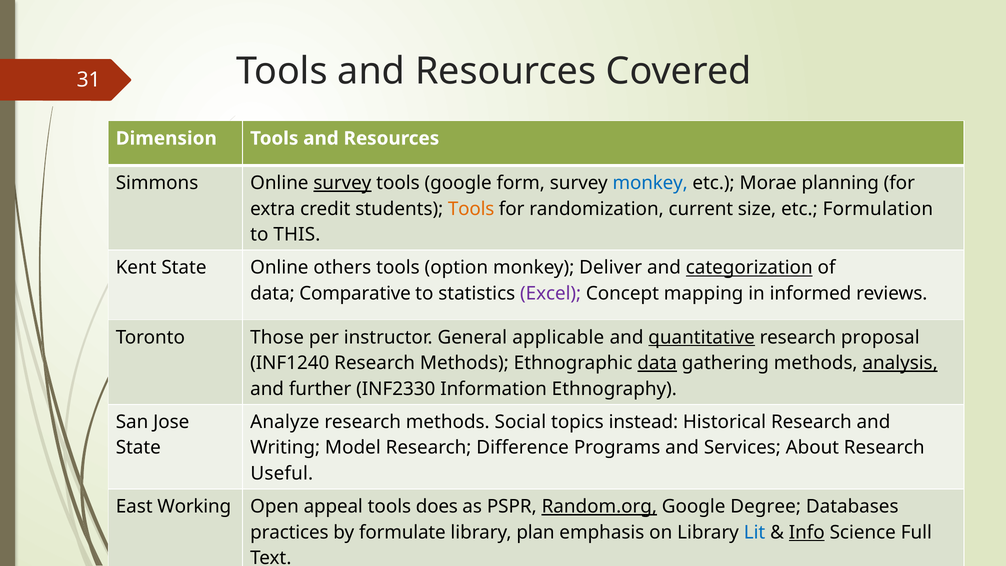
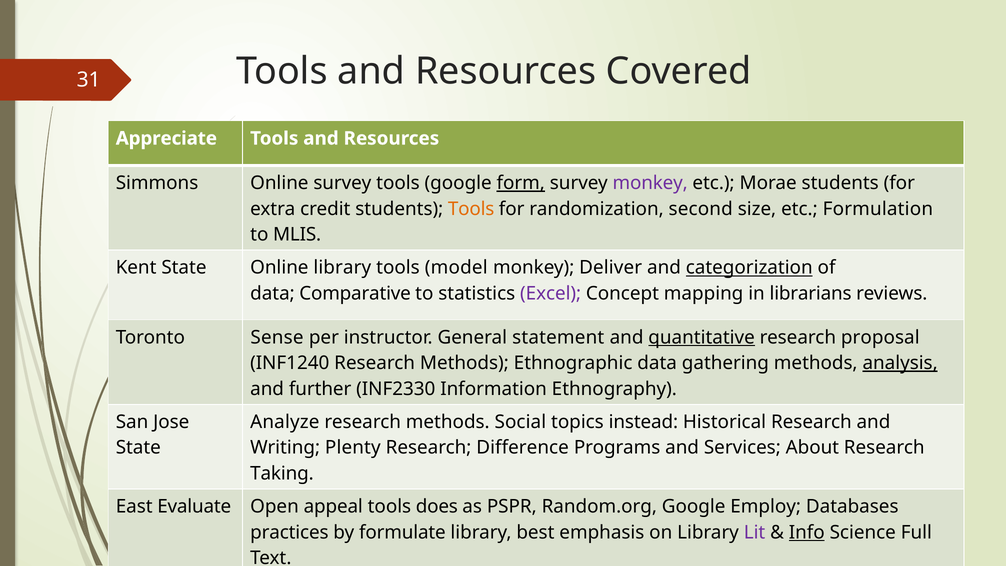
Dimension: Dimension -> Appreciate
survey at (342, 183) underline: present -> none
form underline: none -> present
monkey at (650, 183) colour: blue -> purple
Morae planning: planning -> students
current: current -> second
THIS: THIS -> MLIS
Online others: others -> library
option: option -> model
informed: informed -> librarians
Those: Those -> Sense
applicable: applicable -> statement
data at (657, 363) underline: present -> none
Model: Model -> Plenty
Useful: Useful -> Taking
Working: Working -> Evaluate
Random.org underline: present -> none
Degree: Degree -> Employ
plan: plan -> best
Lit colour: blue -> purple
